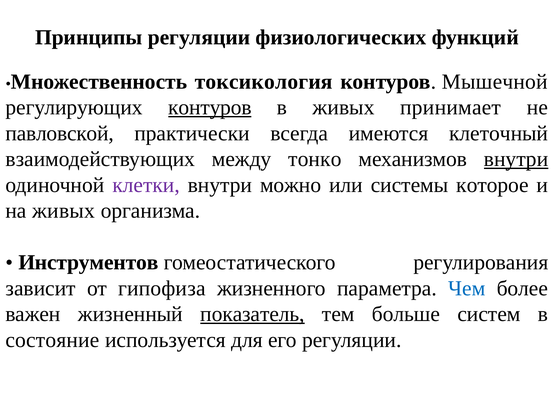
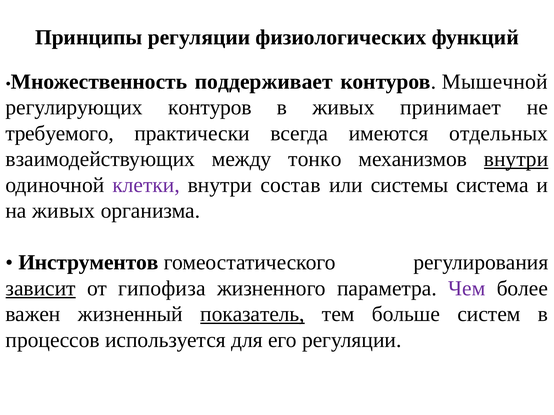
токсикология: токсикология -> поддерживает
контуров at (210, 108) underline: present -> none
павловской: павловской -> требуемого
клеточный: клеточный -> отдельных
можно: можно -> состав
которое: которое -> система
зависит underline: none -> present
Чем colour: blue -> purple
состояние: состояние -> процессов
